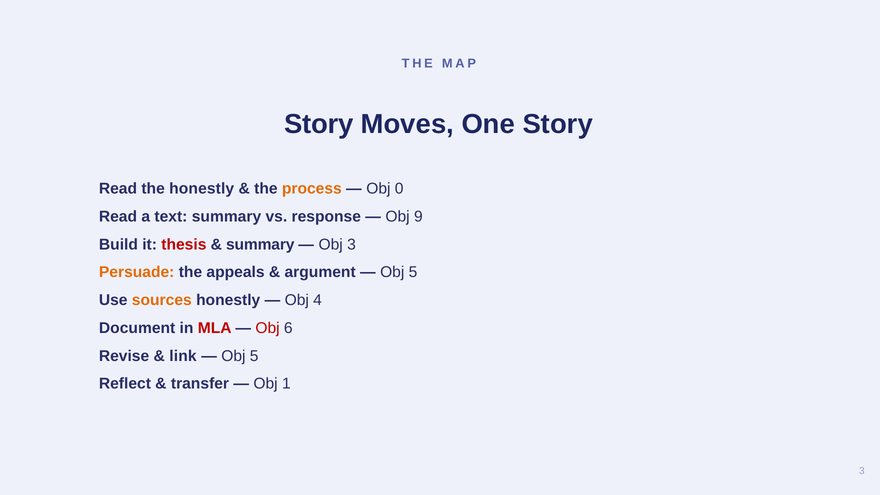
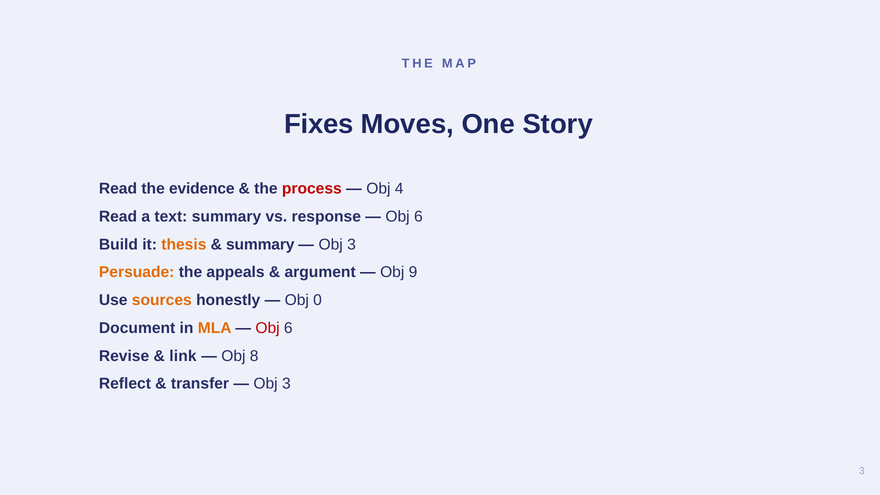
Story at (319, 124): Story -> Fixes
the honestly: honestly -> evidence
process colour: orange -> red
0: 0 -> 4
9 at (418, 217): 9 -> 6
thesis colour: red -> orange
5 at (413, 272): 5 -> 9
4: 4 -> 0
MLA colour: red -> orange
5 at (254, 356): 5 -> 8
1 at (286, 384): 1 -> 3
